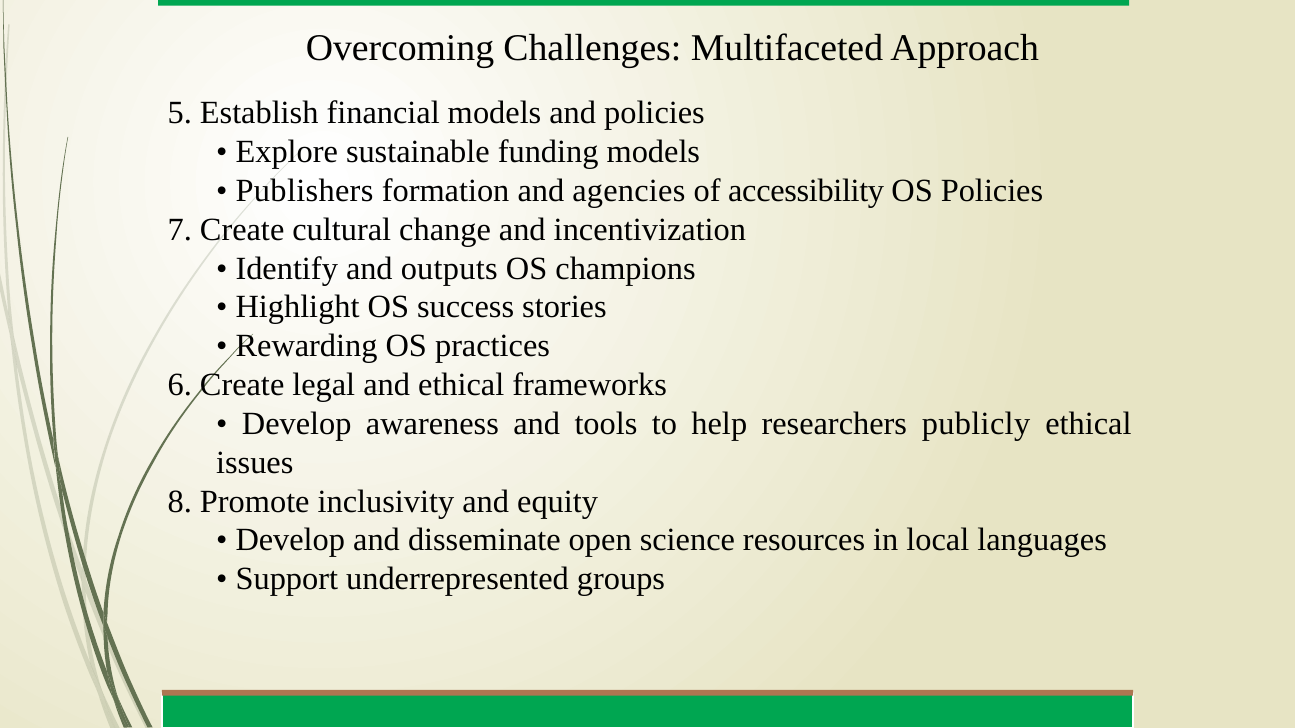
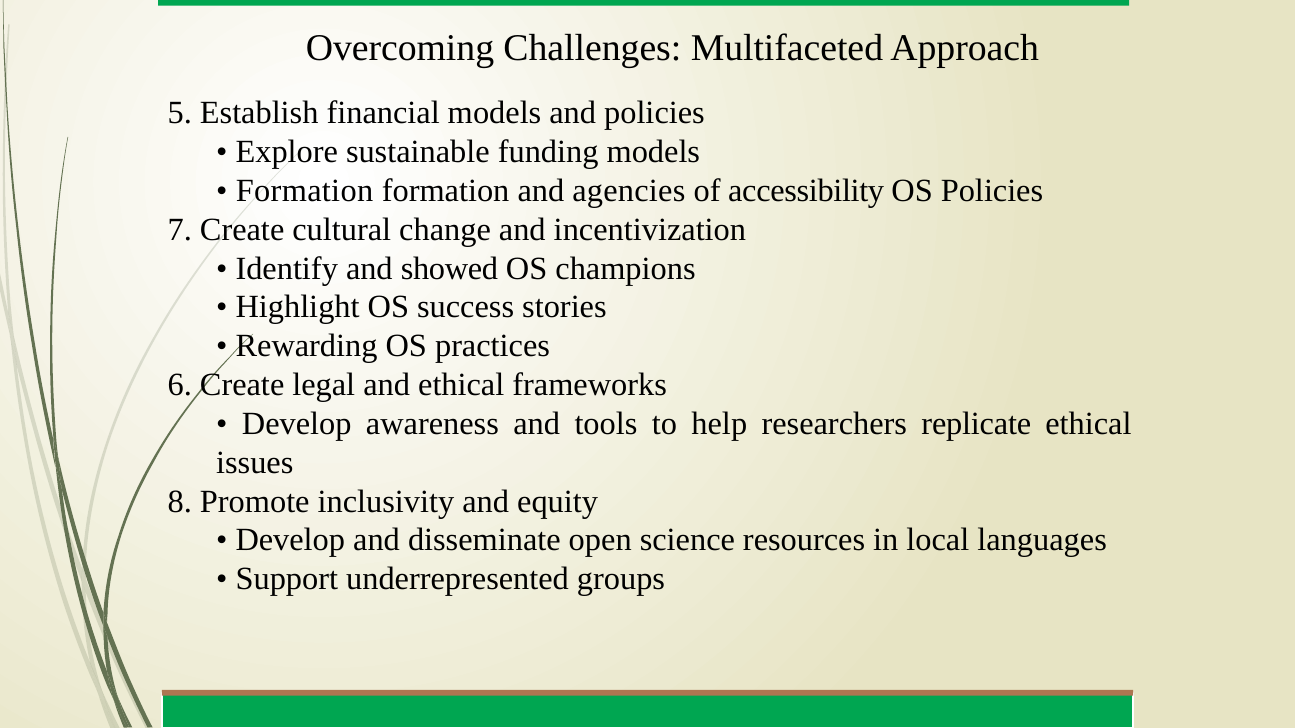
Publishers at (305, 191): Publishers -> Formation
outputs: outputs -> showed
publicly: publicly -> replicate
